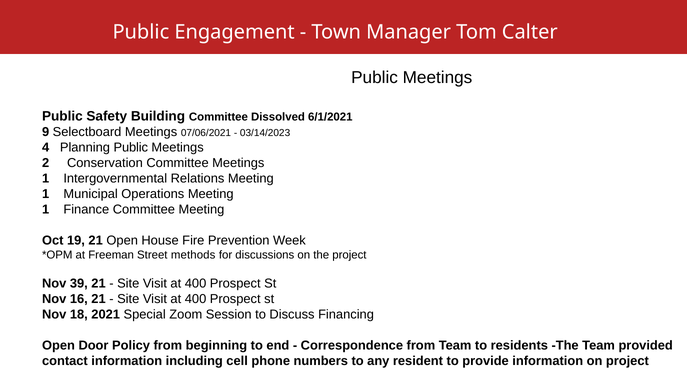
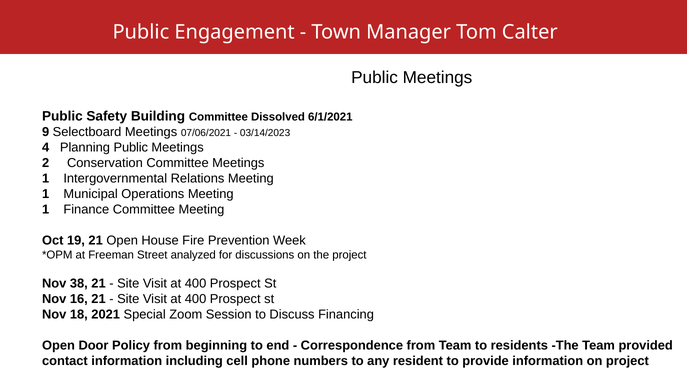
methods: methods -> analyzed
39: 39 -> 38
